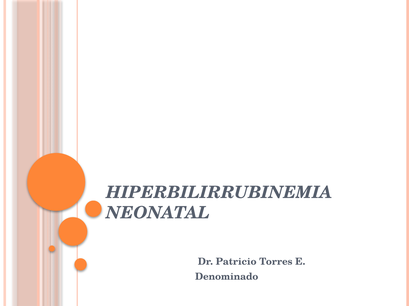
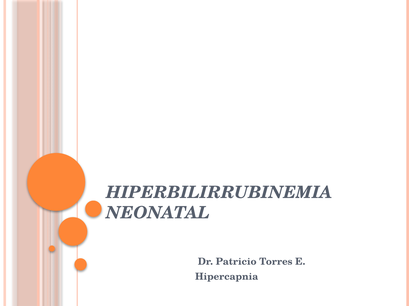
Denominado: Denominado -> Hipercapnia
